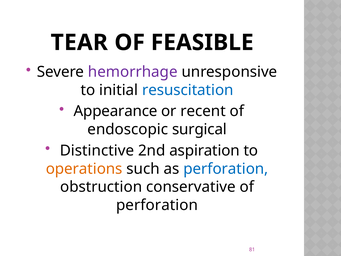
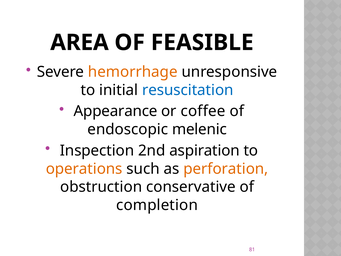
TEAR: TEAR -> AREA
hemorrhage colour: purple -> orange
recent: recent -> coffee
surgical: surgical -> melenic
Distinctive: Distinctive -> Inspection
perforation at (226, 169) colour: blue -> orange
perforation at (157, 205): perforation -> completion
